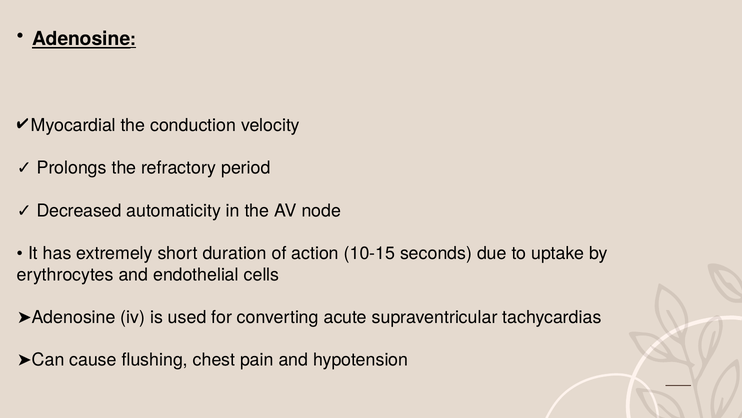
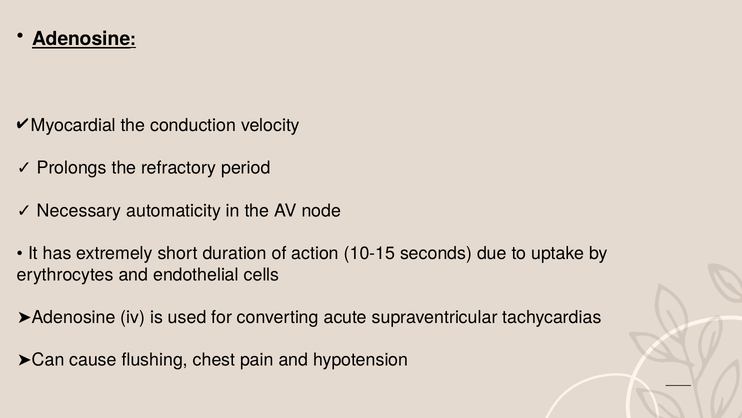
Decreased: Decreased -> Necessary
